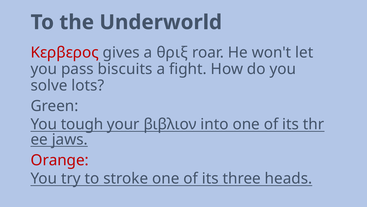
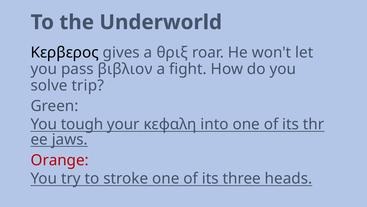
Κερβερος colour: red -> black
biscuits: biscuits -> βιβλιον
lots: lots -> trip
βιβλιον: βιβλιον -> κεφαλη
